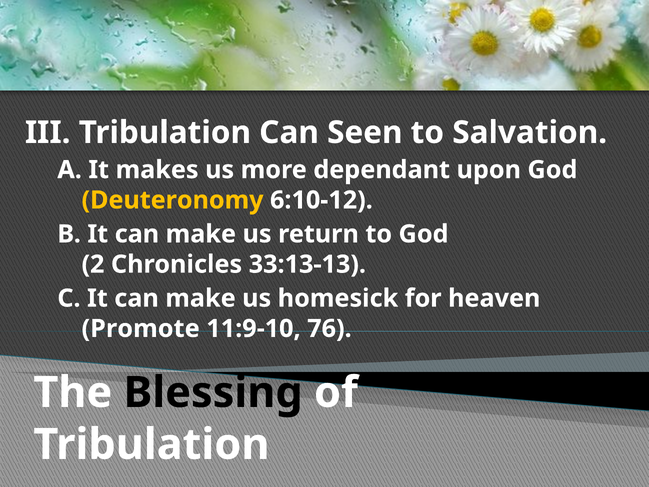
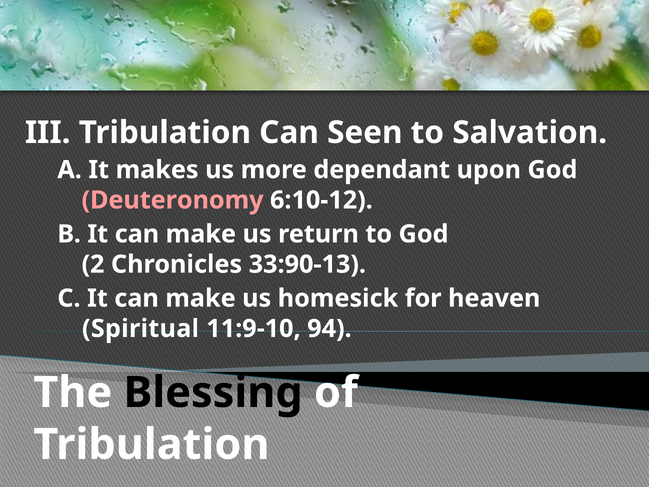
Deuteronomy colour: yellow -> pink
33:13-13: 33:13-13 -> 33:90-13
Promote: Promote -> Spiritual
76: 76 -> 94
